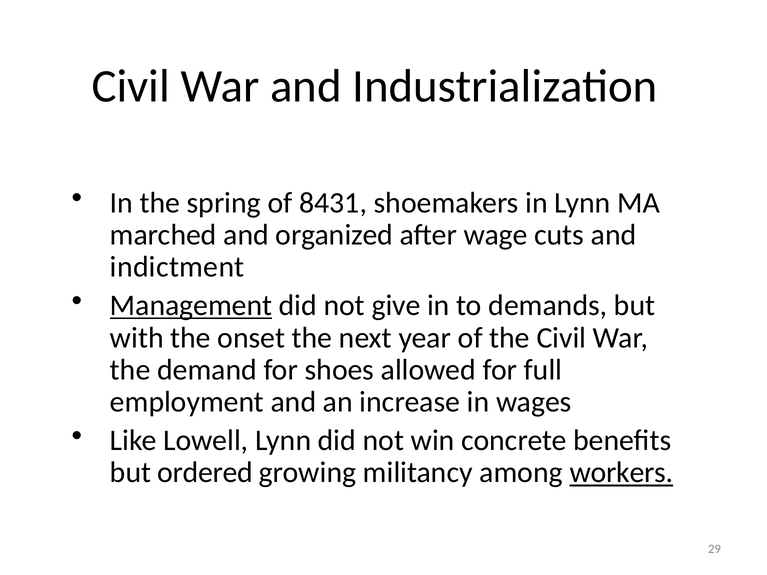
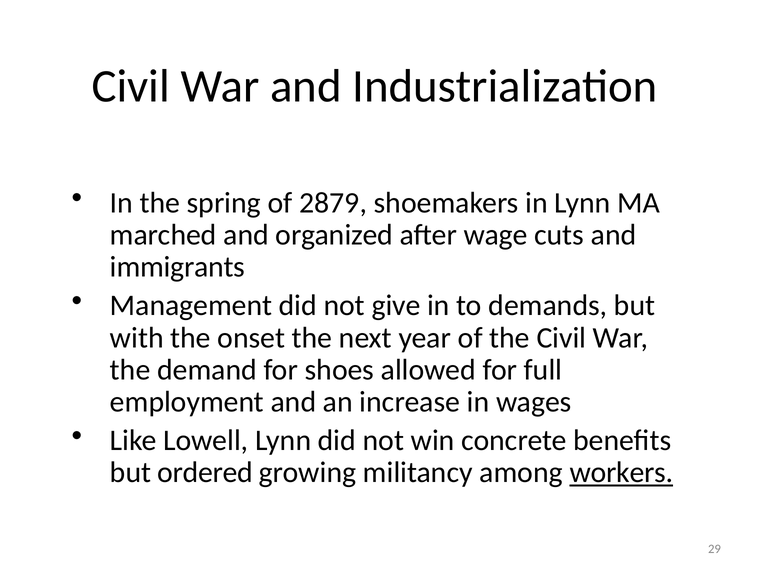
8431: 8431 -> 2879
indictment: indictment -> immigrants
Management underline: present -> none
